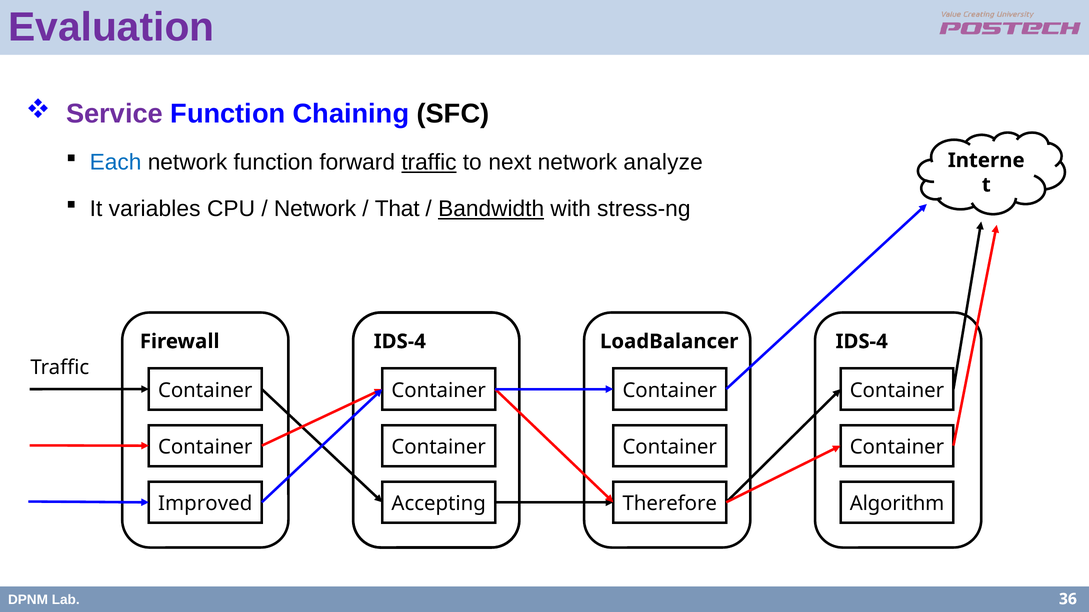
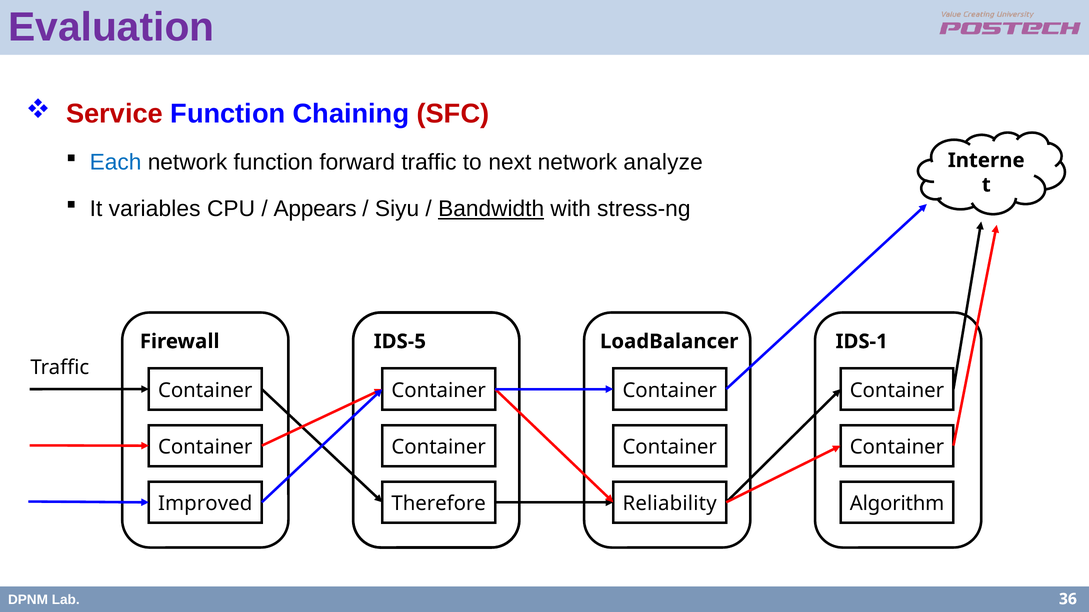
Service colour: purple -> red
SFC colour: black -> red
traffic at (429, 163) underline: present -> none
Network at (315, 209): Network -> Appears
That: That -> Siyu
IDS-4 at (400, 342): IDS-4 -> IDS-5
Firewall IDS-4: IDS-4 -> IDS-1
Accepting: Accepting -> Therefore
Therefore: Therefore -> Reliability
